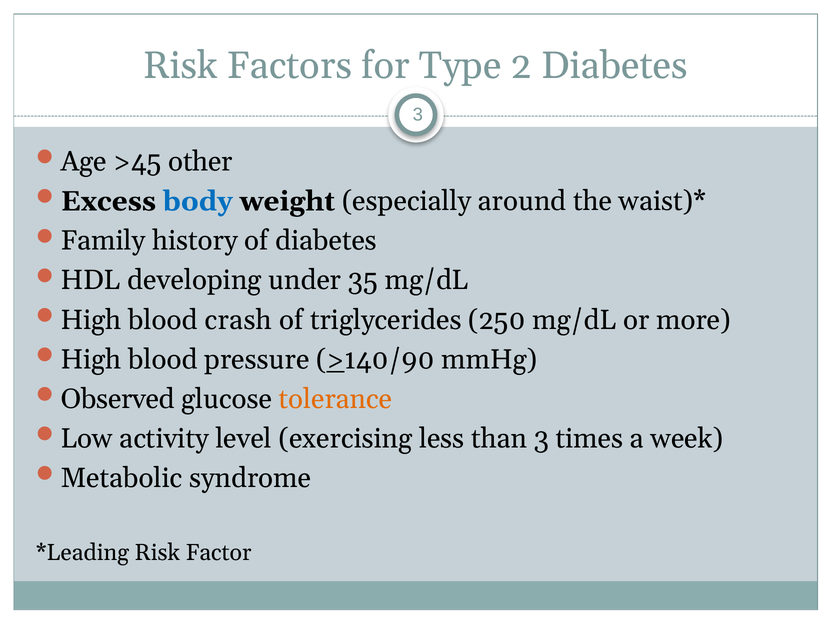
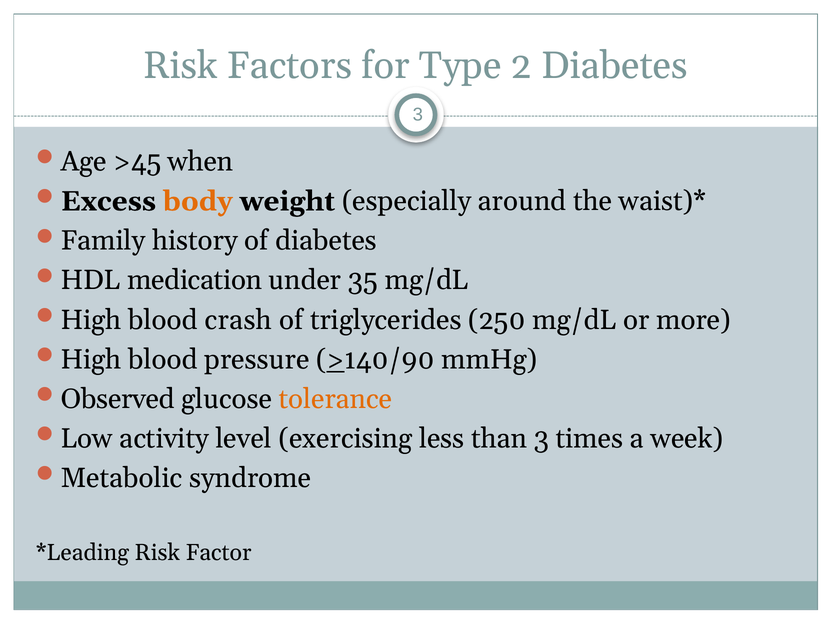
other: other -> when
body colour: blue -> orange
developing: developing -> medication
